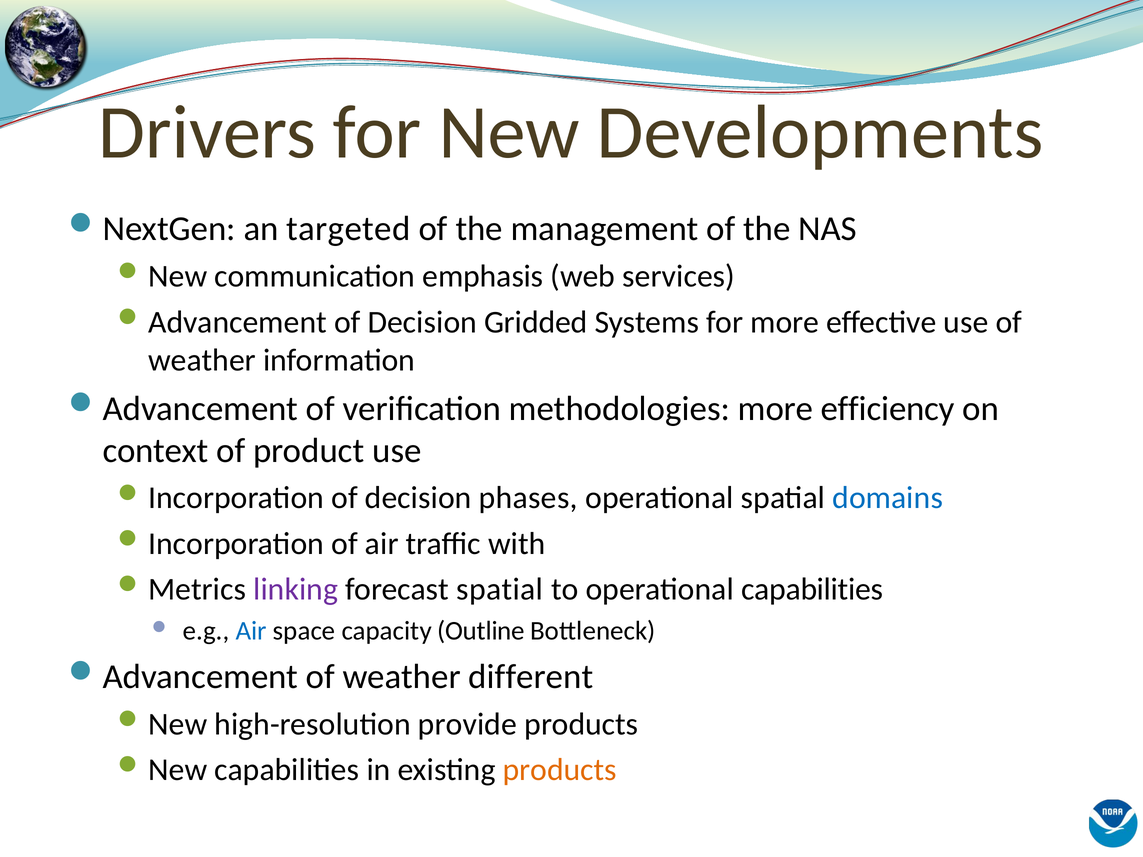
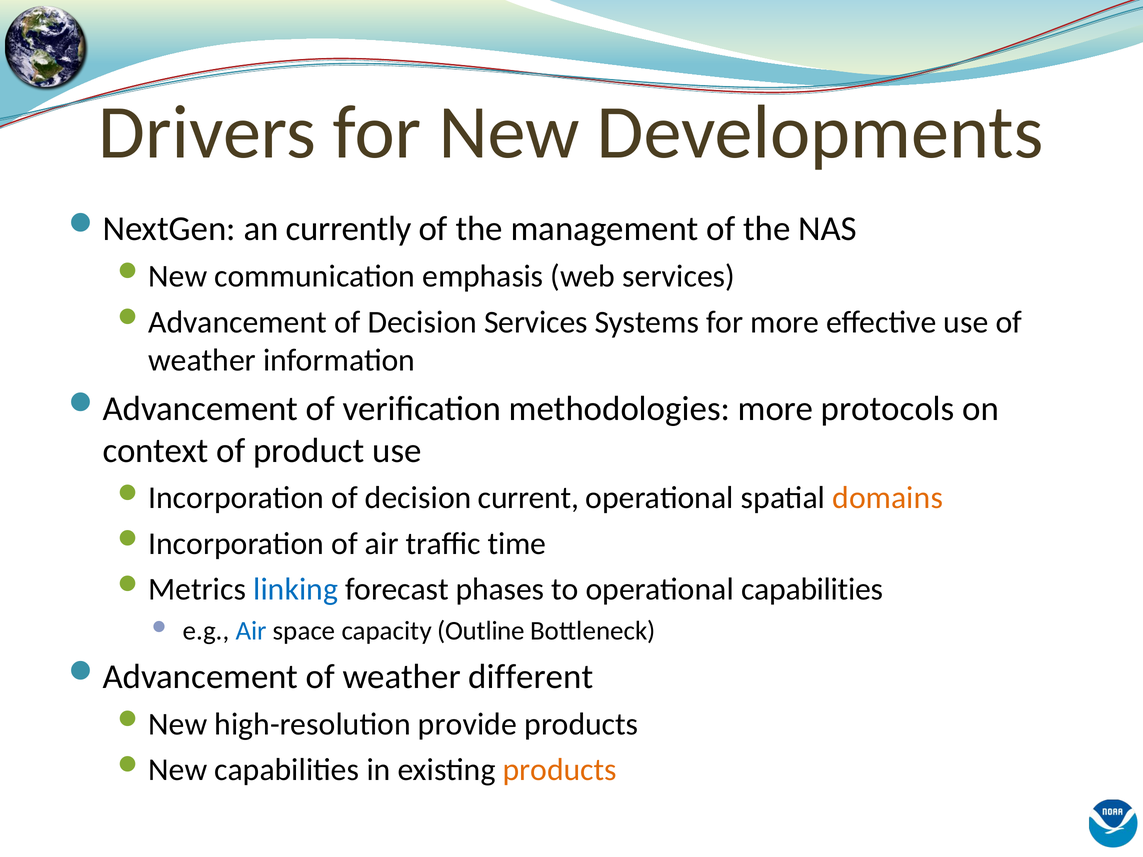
targeted: targeted -> currently
Decision Gridded: Gridded -> Services
efficiency: efficiency -> protocols
phases: phases -> current
domains colour: blue -> orange
with: with -> time
linking colour: purple -> blue
forecast spatial: spatial -> phases
